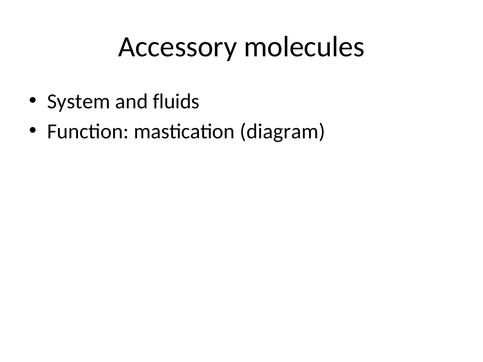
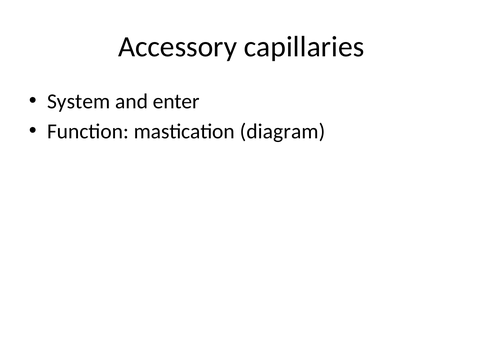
molecules: molecules -> capillaries
fluids: fluids -> enter
